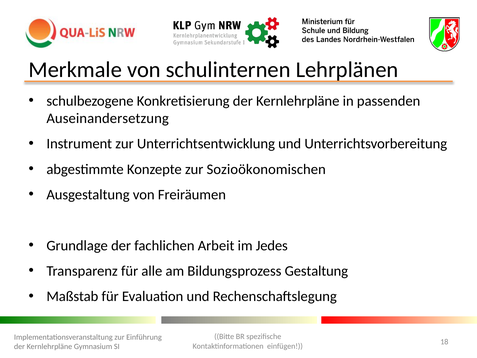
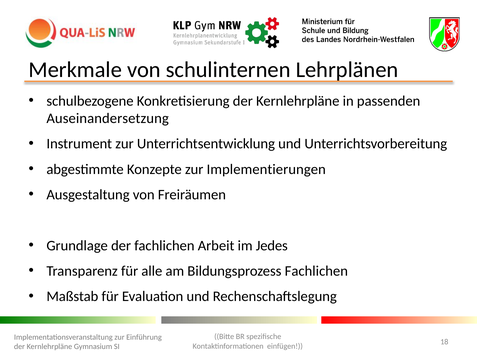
Sozioökonomischen: Sozioökonomischen -> Implementierungen
Bildungsprozess Gestaltung: Gestaltung -> Fachlichen
